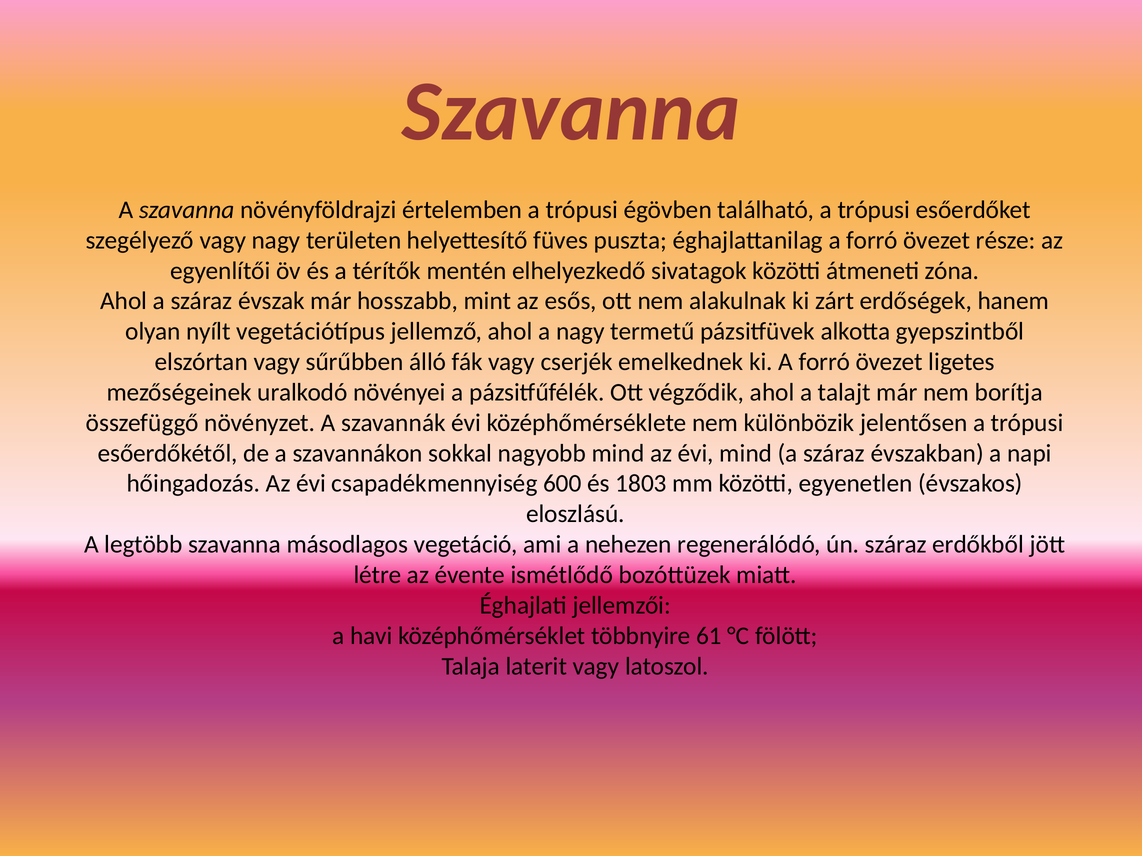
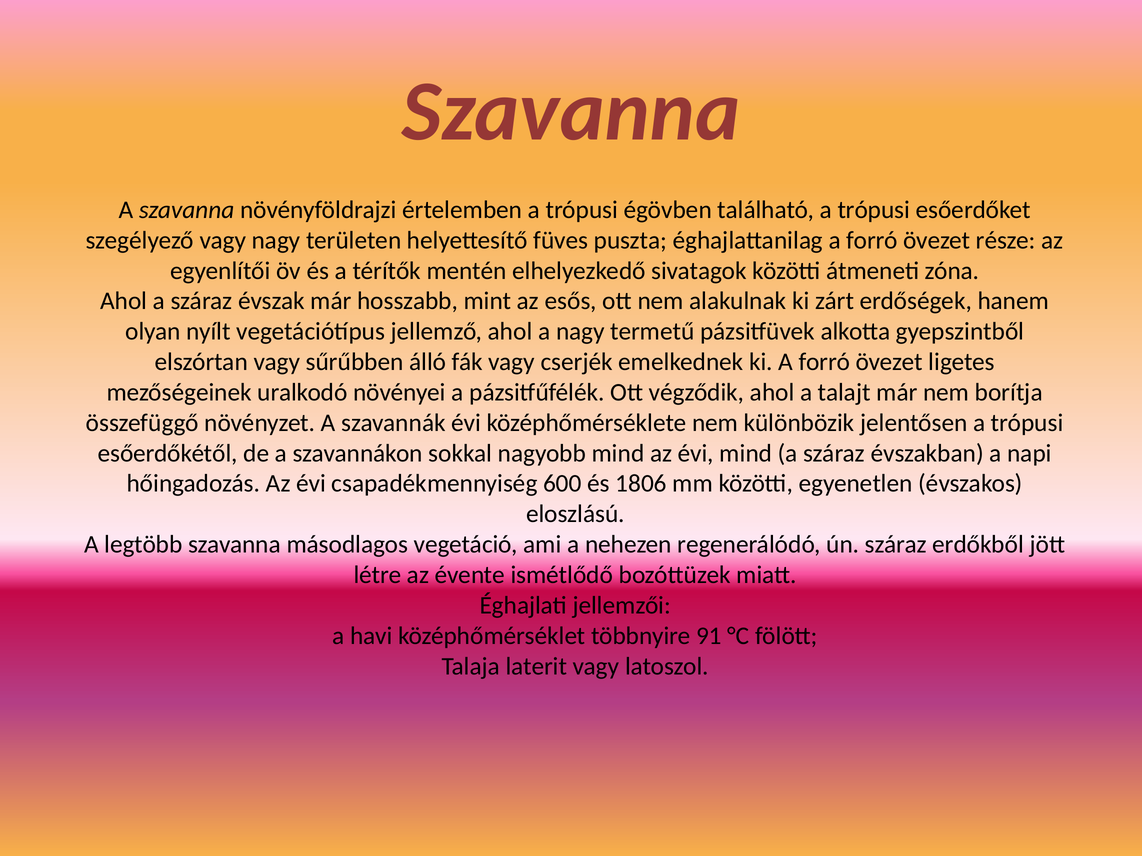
1803: 1803 -> 1806
61: 61 -> 91
